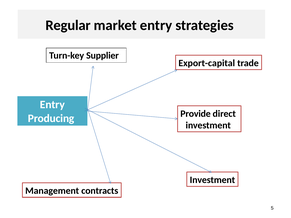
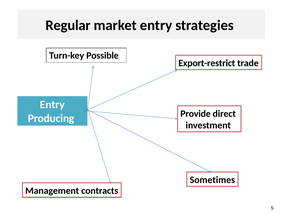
Supplier: Supplier -> Possible
Export-capital: Export-capital -> Export-restrict
Investment at (212, 180): Investment -> Sometimes
